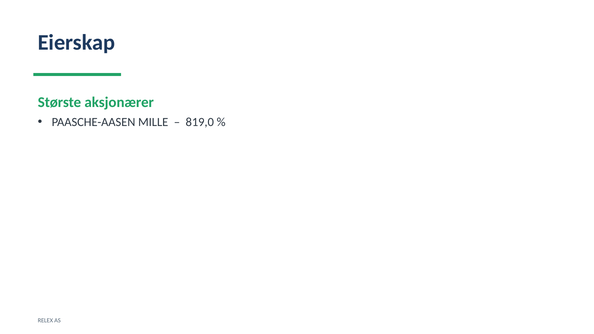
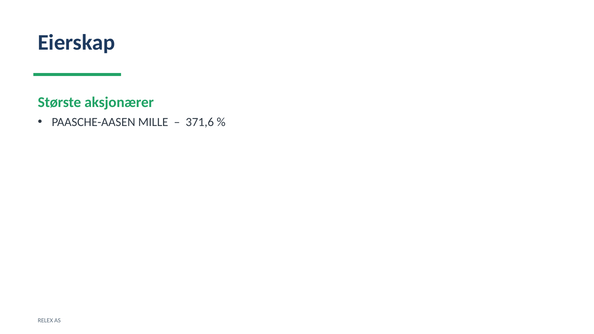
819,0: 819,0 -> 371,6
